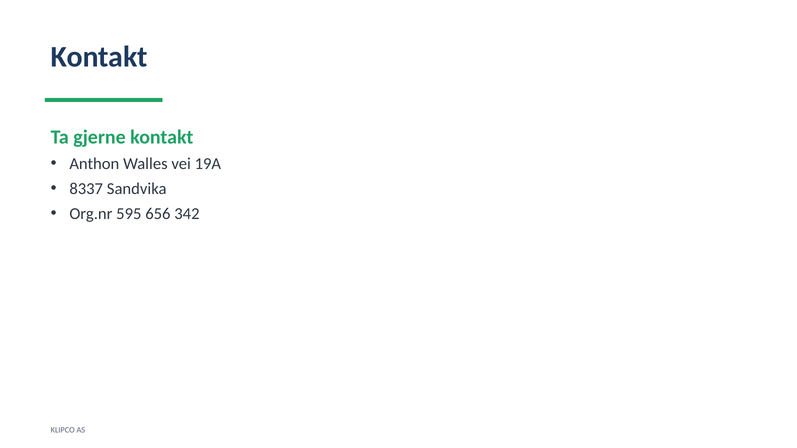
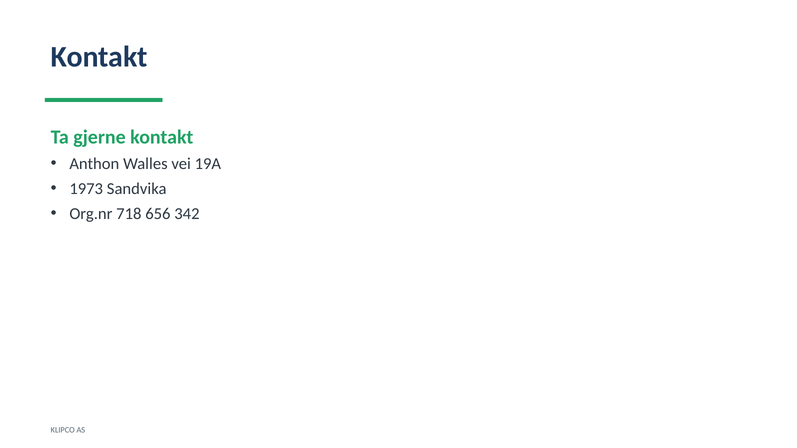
8337: 8337 -> 1973
595: 595 -> 718
